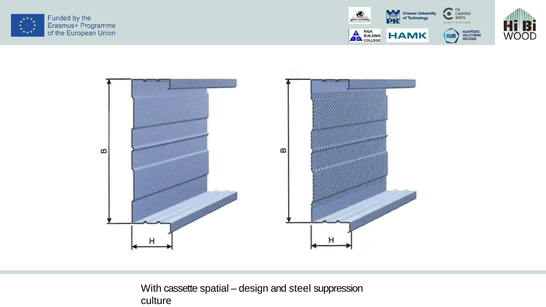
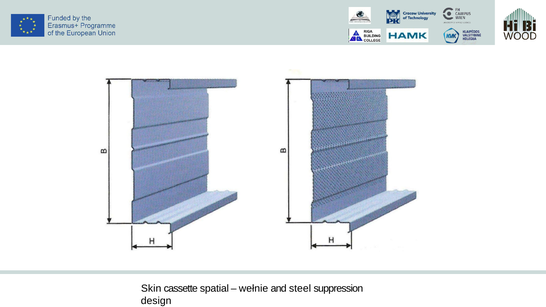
With: With -> Skin
design: design -> wełnie
culture: culture -> design
